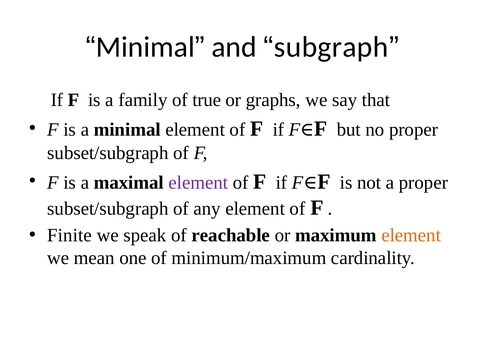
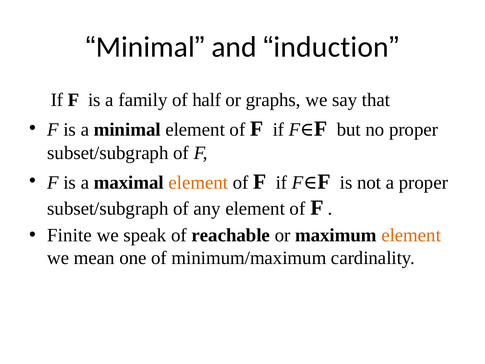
subgraph: subgraph -> induction
true: true -> half
element at (198, 182) colour: purple -> orange
